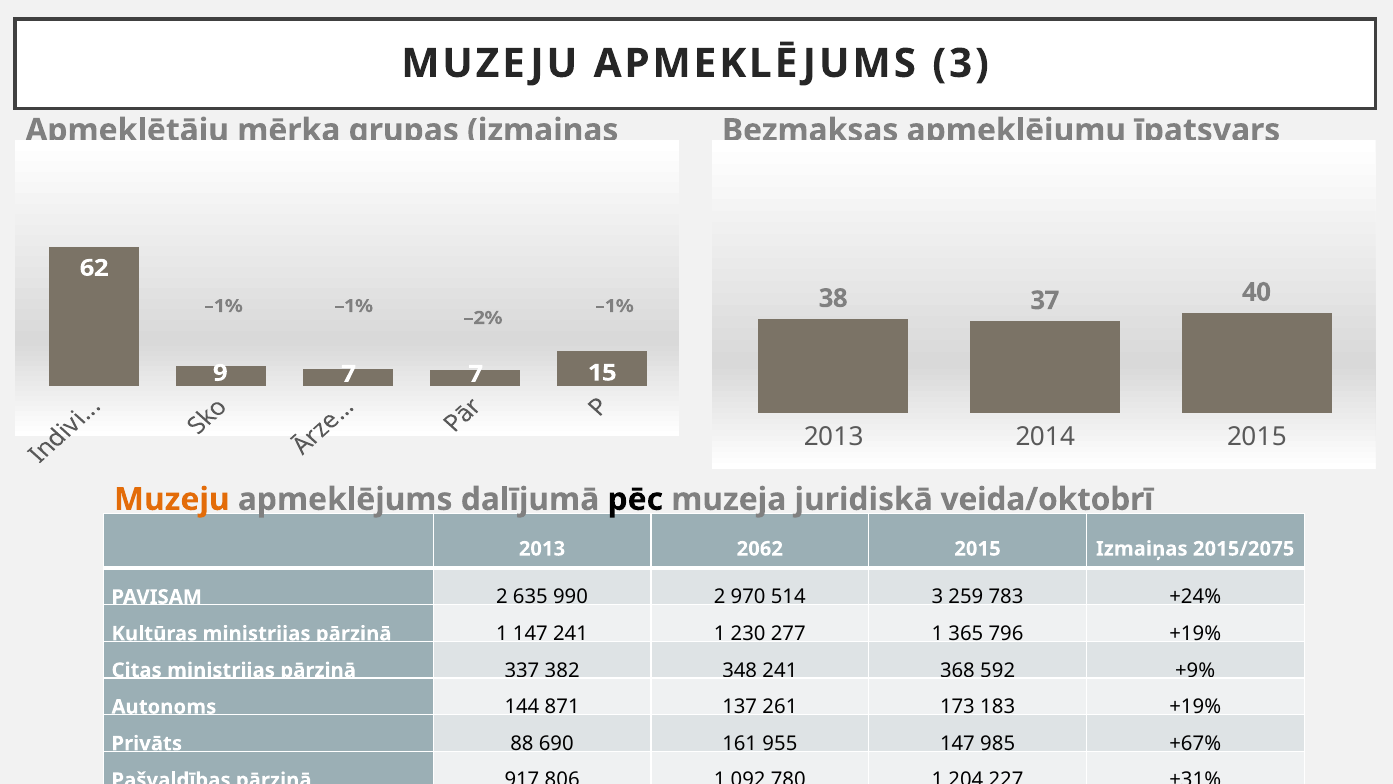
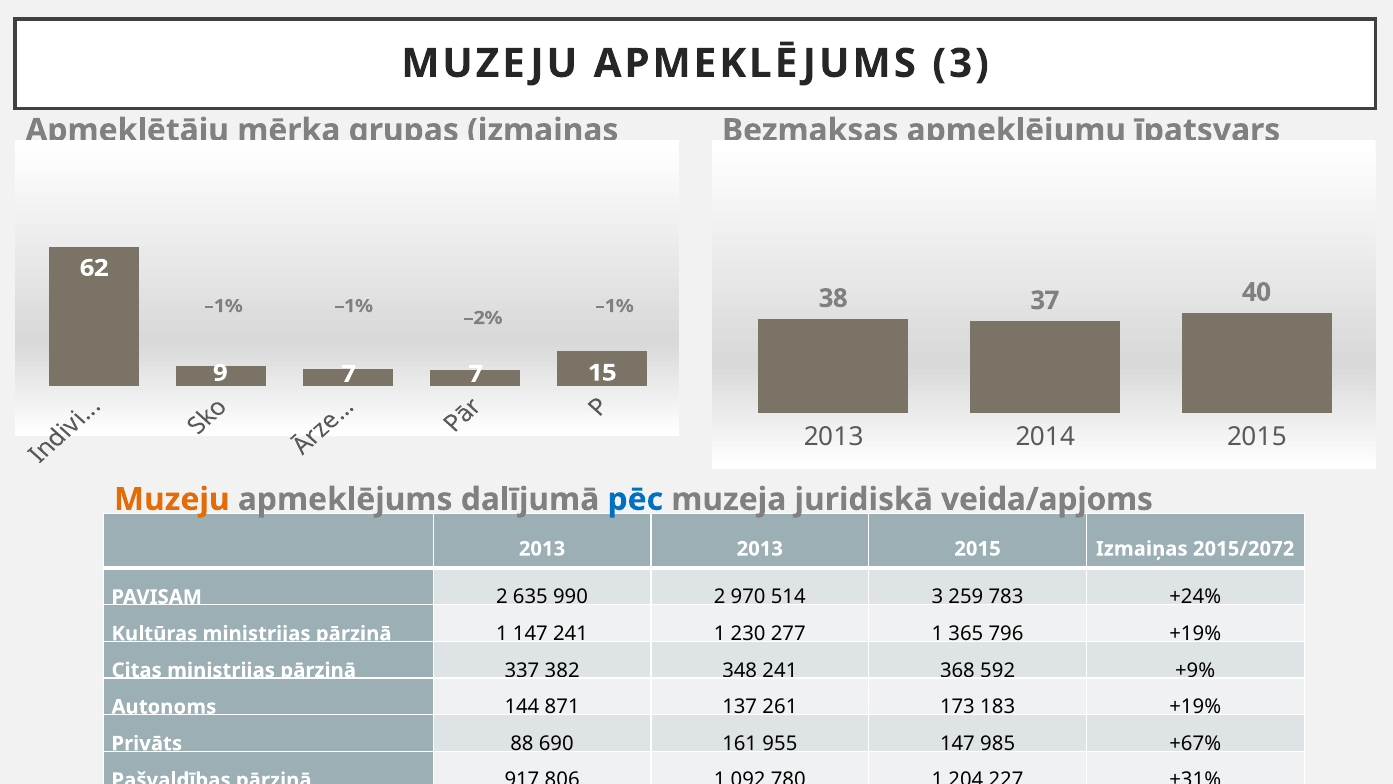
pēc colour: black -> blue
veida/oktobrī: veida/oktobrī -> veida/apjoms
2013 2062: 2062 -> 2013
2015/2075: 2015/2075 -> 2015/2072
